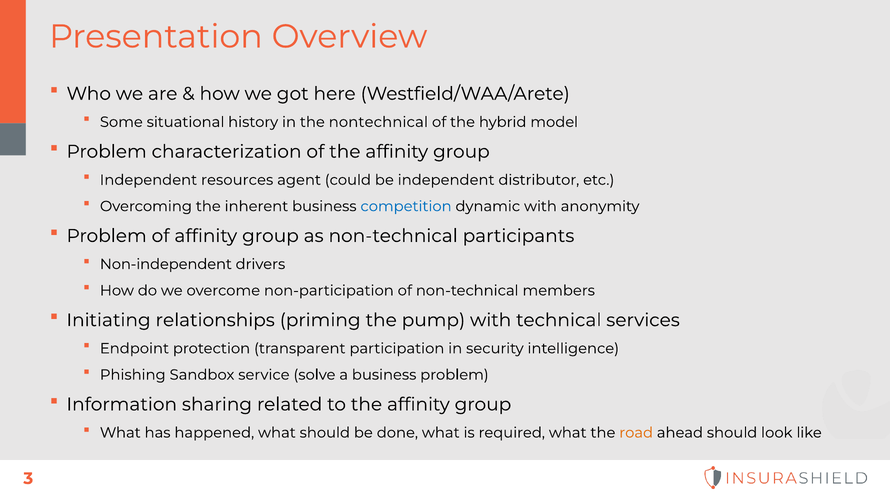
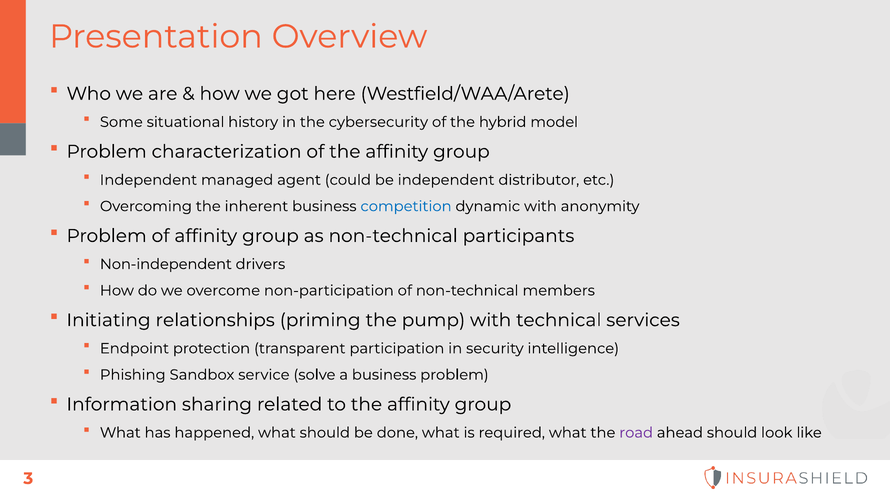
nontechnical: nontechnical -> cybersecurity
resources: resources -> managed
road colour: orange -> purple
